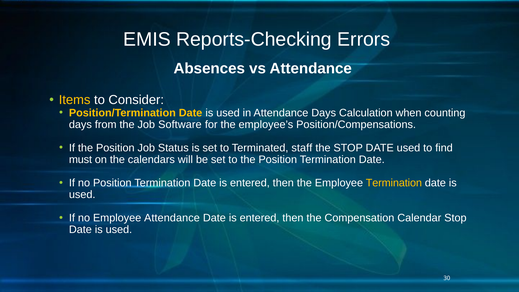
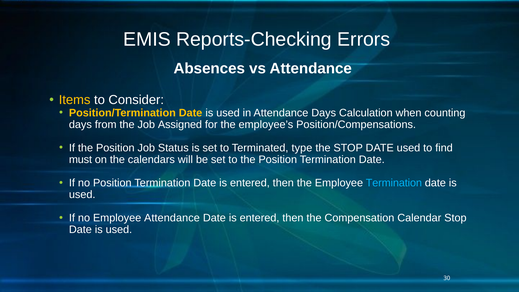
Software: Software -> Assigned
staff: staff -> type
Termination at (394, 183) colour: yellow -> light blue
